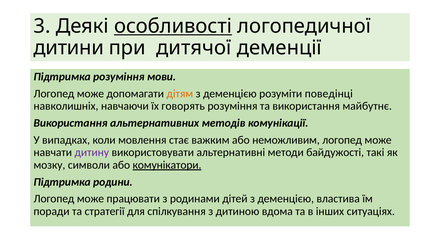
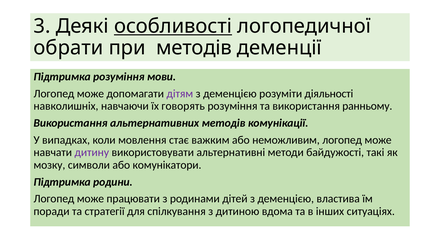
дитини: дитини -> обрати
при дитячої: дитячої -> методів
дітям colour: orange -> purple
поведінці: поведінці -> діяльності
майбутнє: майбутнє -> ранньому
комунікатори underline: present -> none
